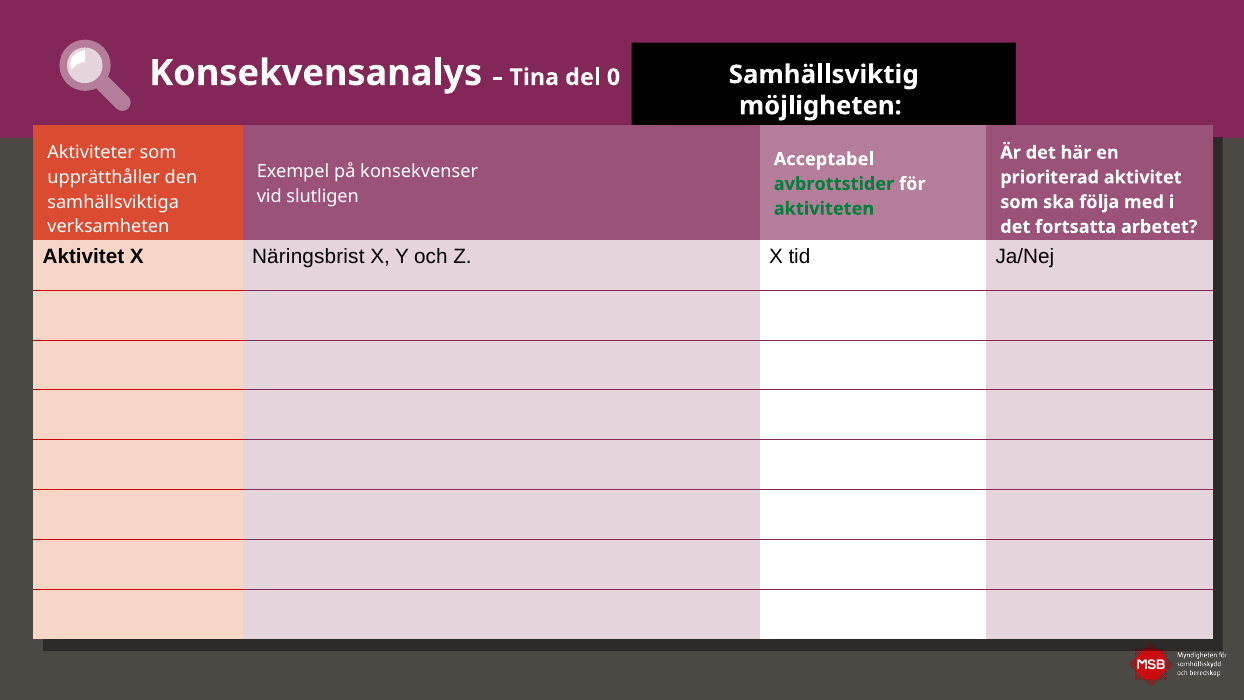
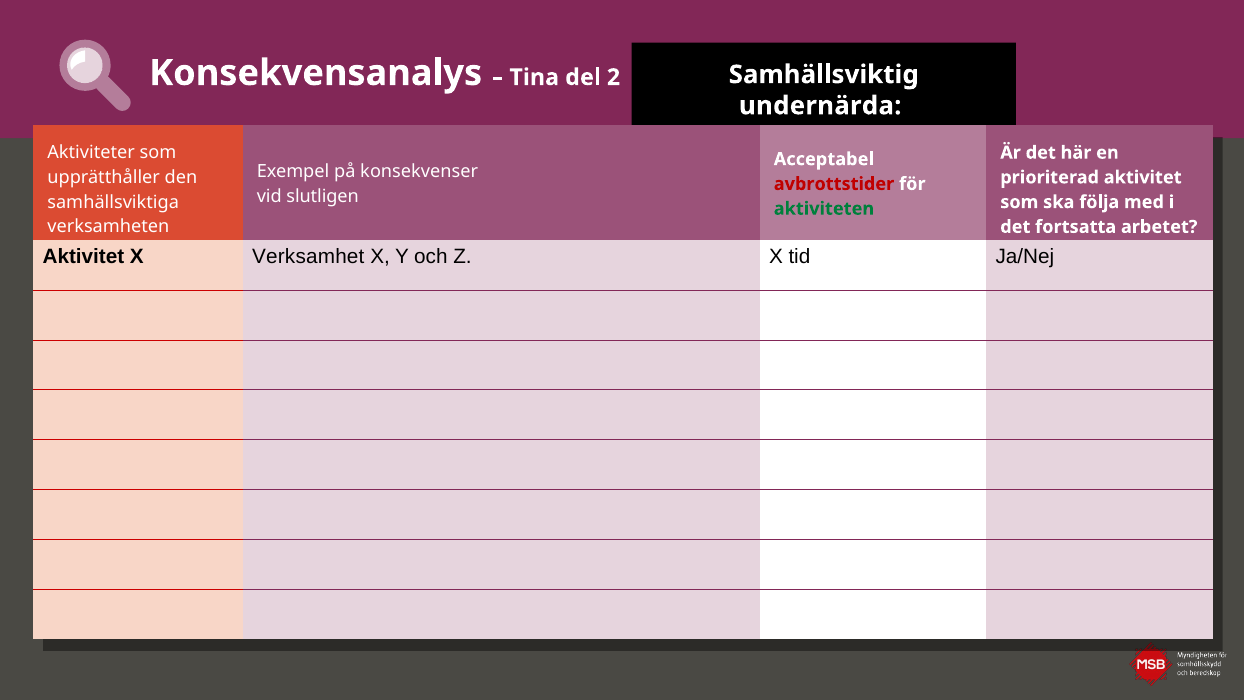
0: 0 -> 2
möjligheten: möjligheten -> undernärda
avbrottstider colour: green -> red
Näringsbrist: Näringsbrist -> Verksamhet
